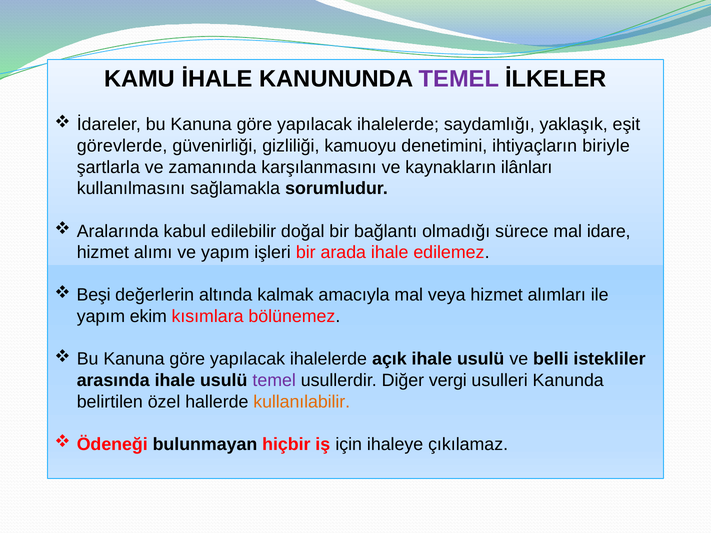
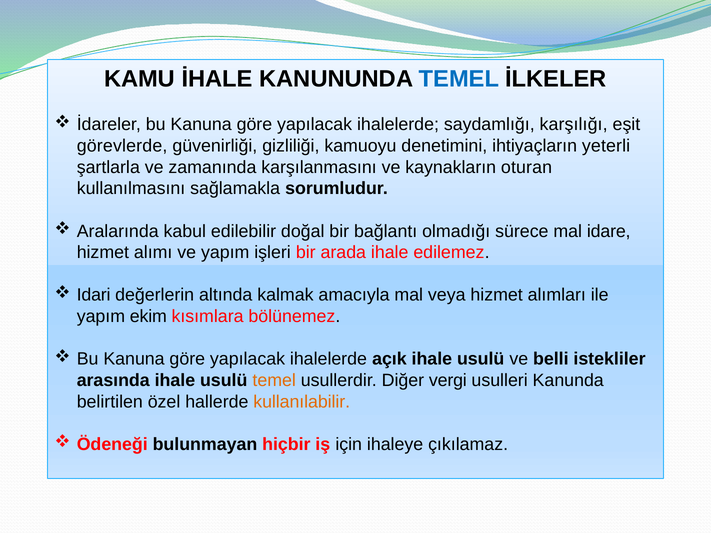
TEMEL at (459, 79) colour: purple -> blue
yaklaşık: yaklaşık -> karşılığı
biriyle: biriyle -> yeterli
ilânları: ilânları -> oturan
Beşi: Beşi -> Idari
temel at (274, 381) colour: purple -> orange
